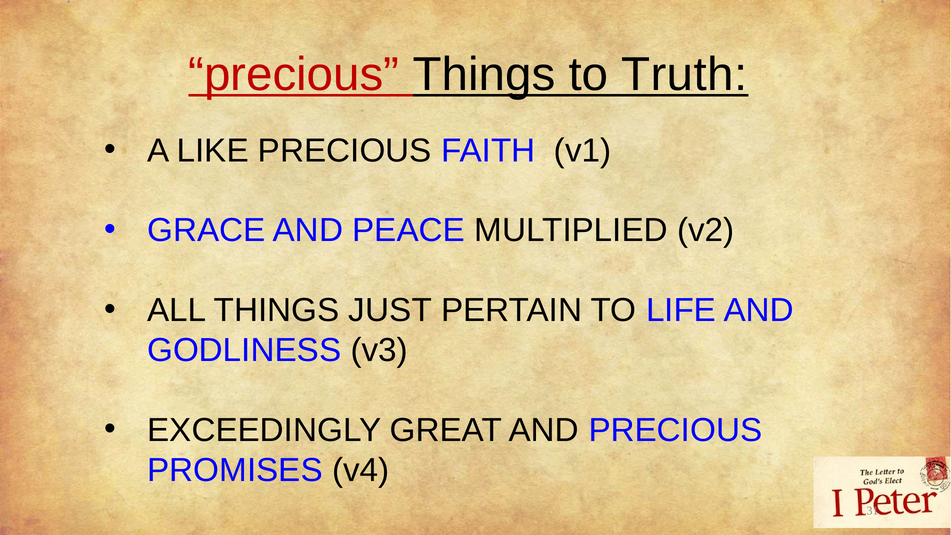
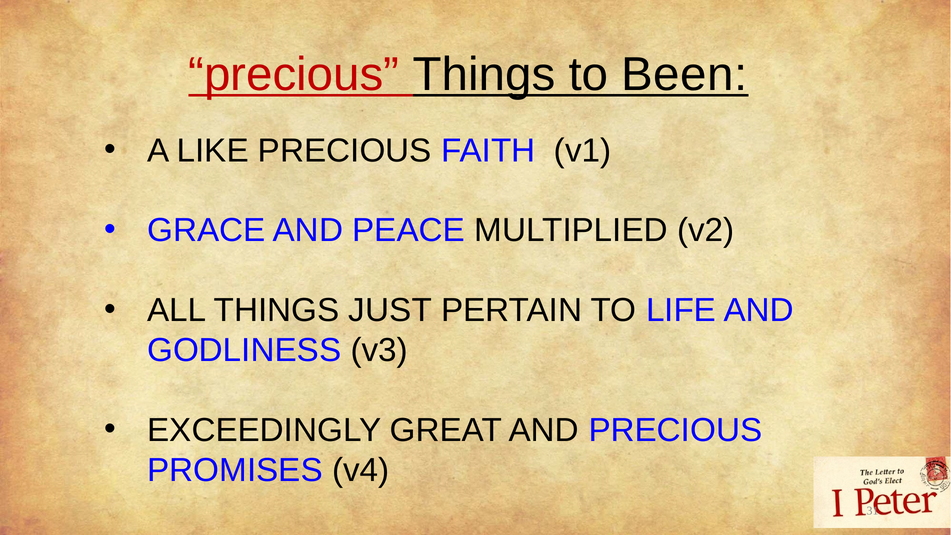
Truth: Truth -> Been
